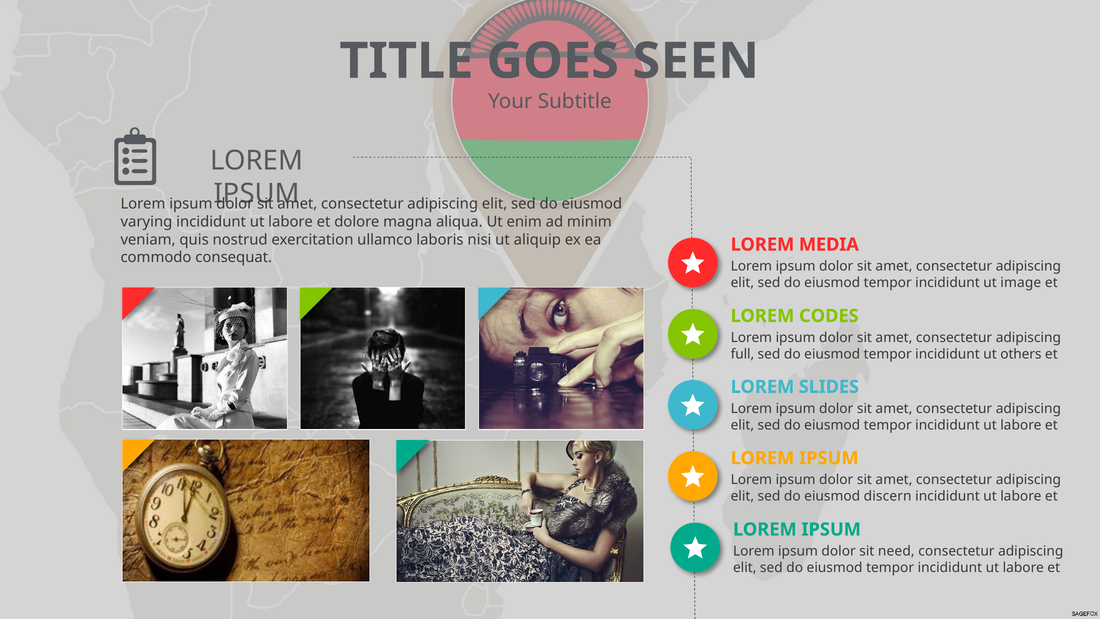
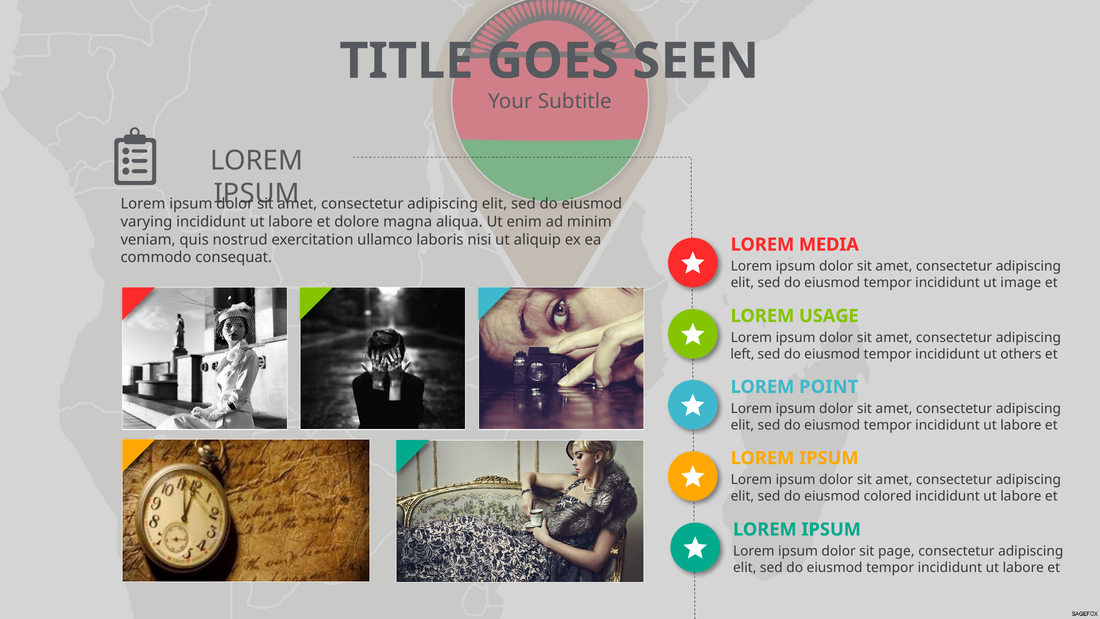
CODES: CODES -> USAGE
full: full -> left
SLIDES: SLIDES -> POINT
discern: discern -> colored
need: need -> page
